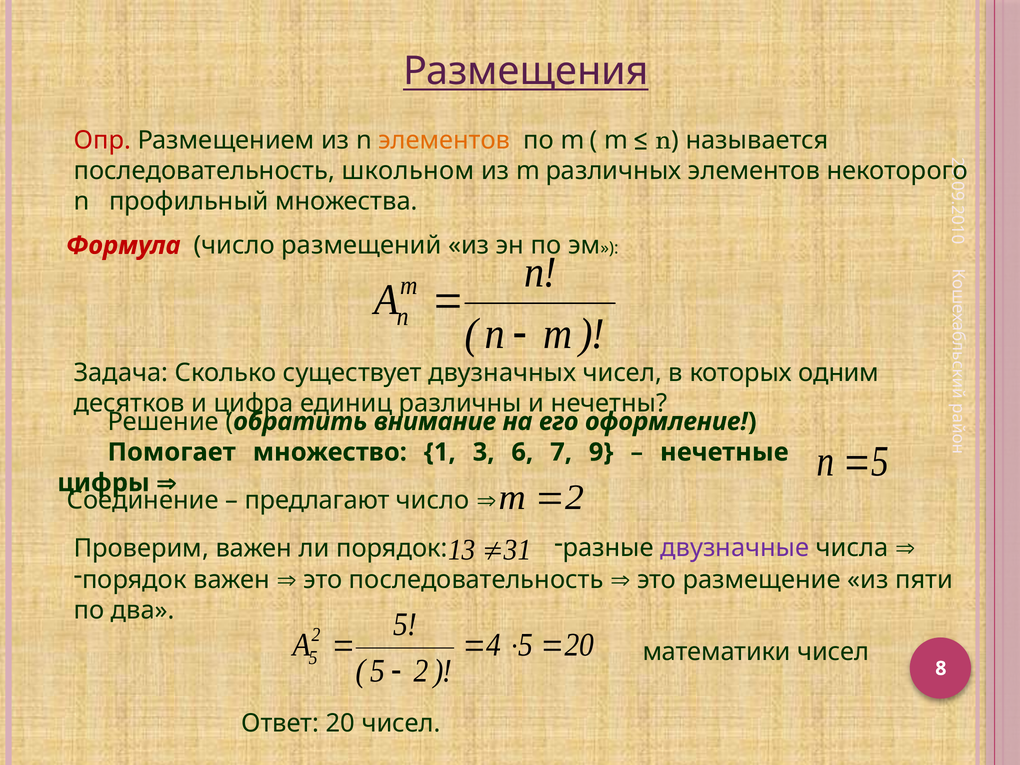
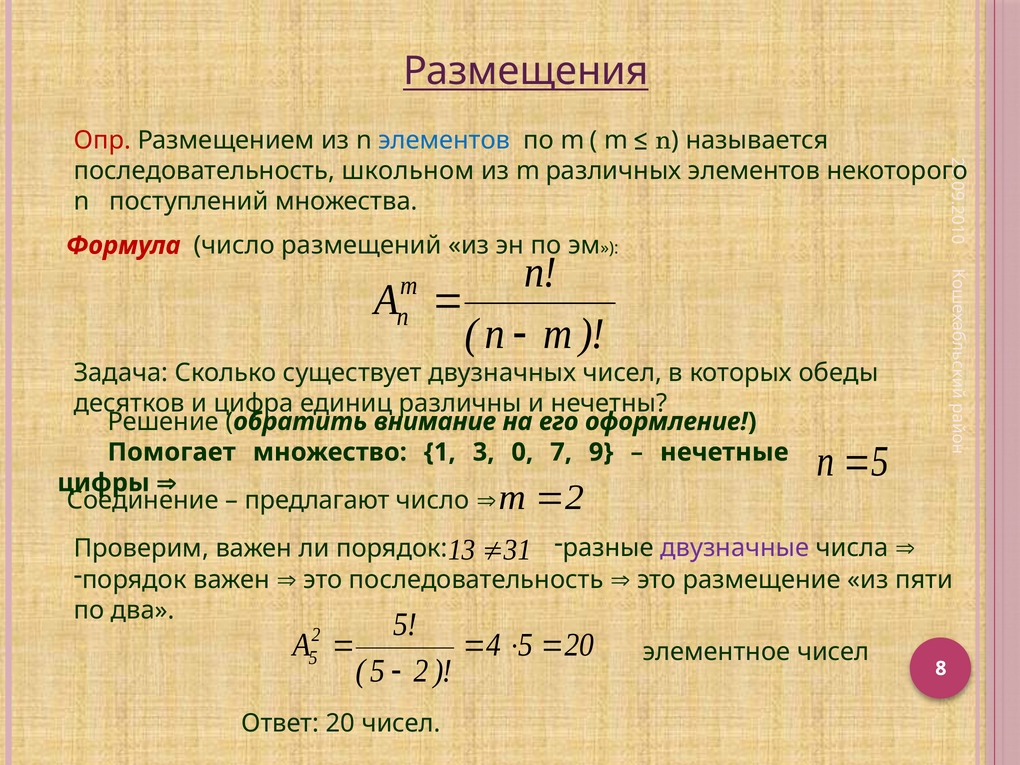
элементов at (444, 140) colour: orange -> blue
профильный: профильный -> поступлений
одним: одним -> обеды
3 6: 6 -> 0
математики: математики -> элементное
